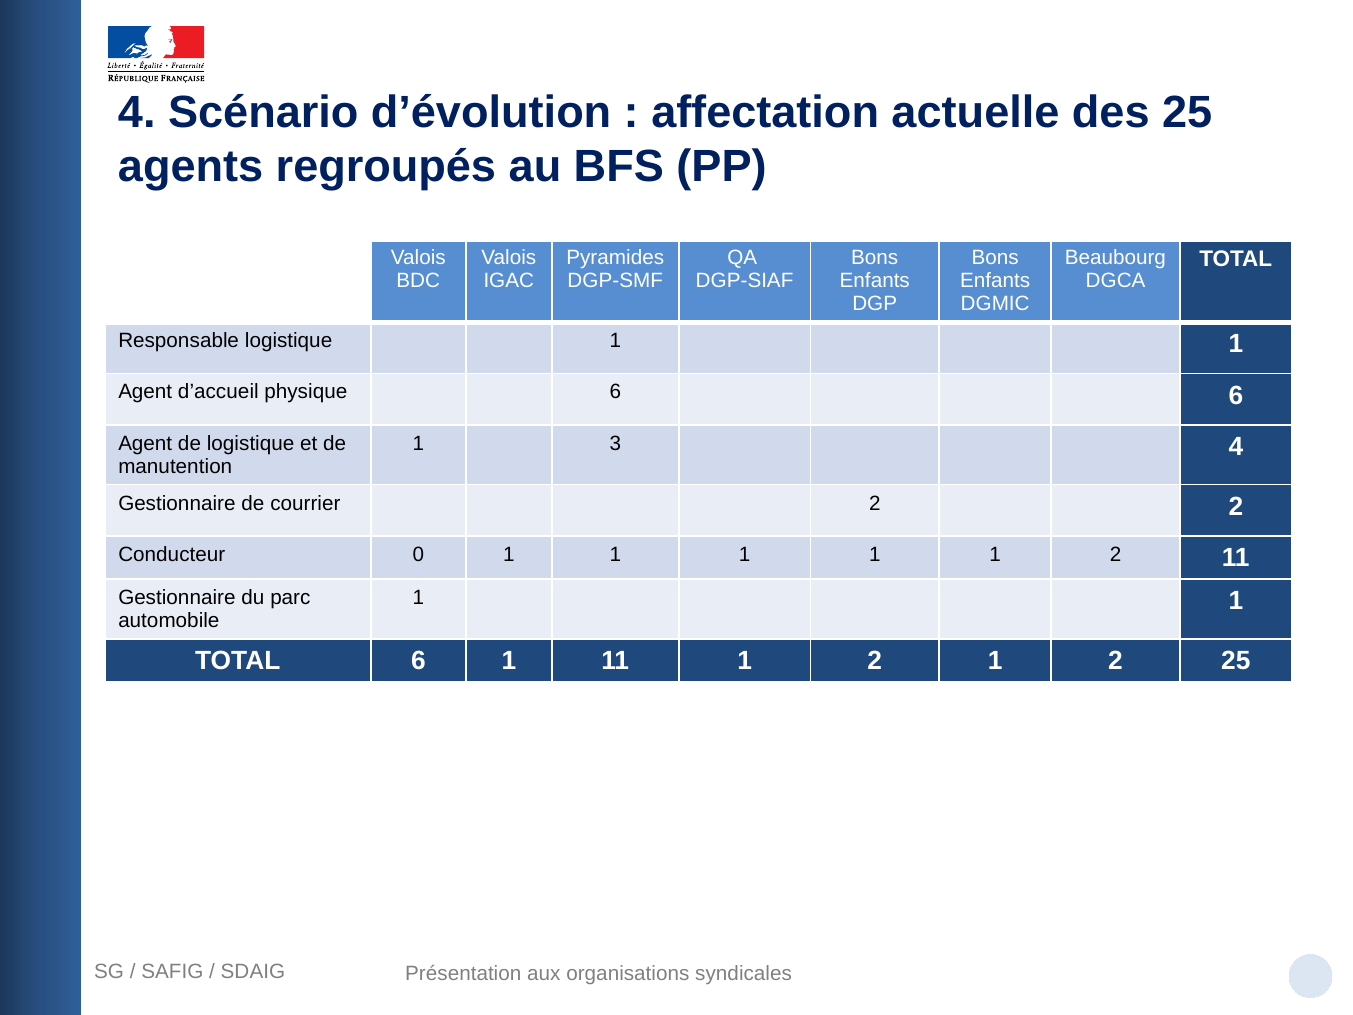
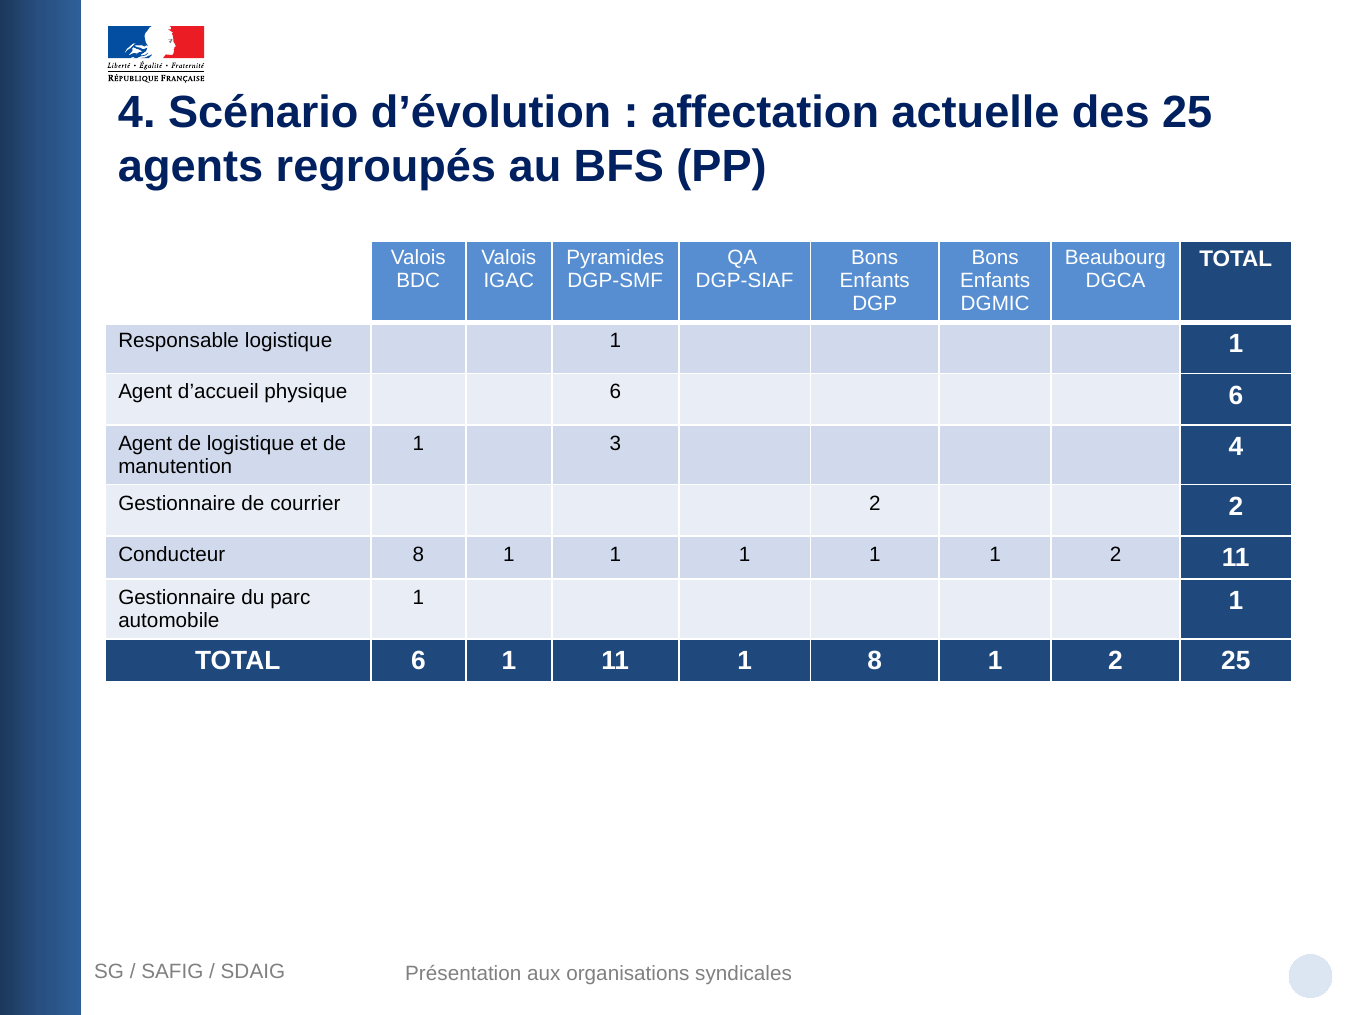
Conducteur 0: 0 -> 8
11 1 2: 2 -> 8
